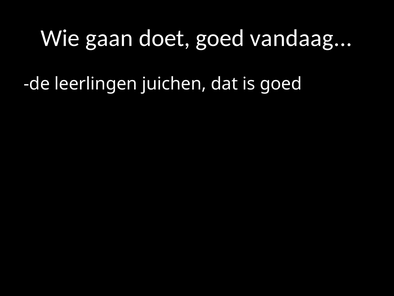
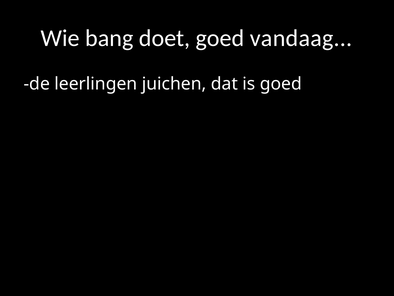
gaan: gaan -> bang
